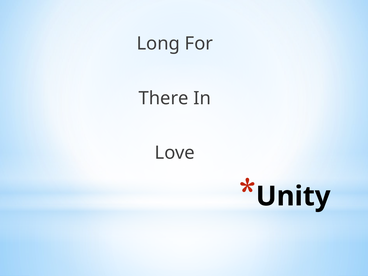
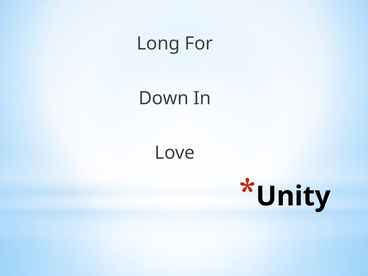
There: There -> Down
